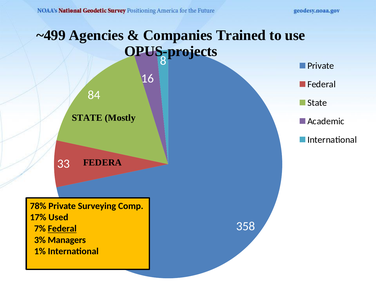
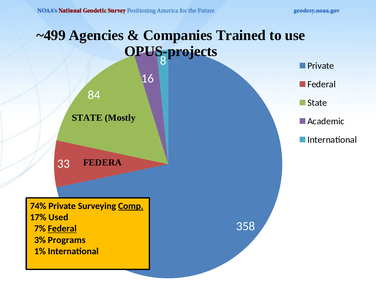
78%: 78% -> 74%
Comp underline: none -> present
Managers: Managers -> Programs
